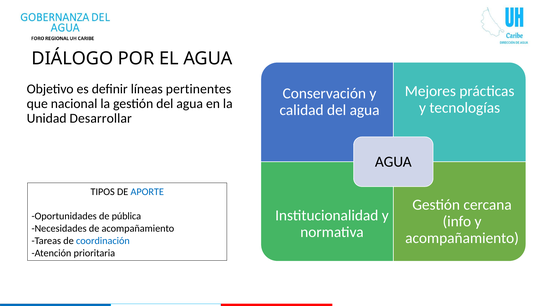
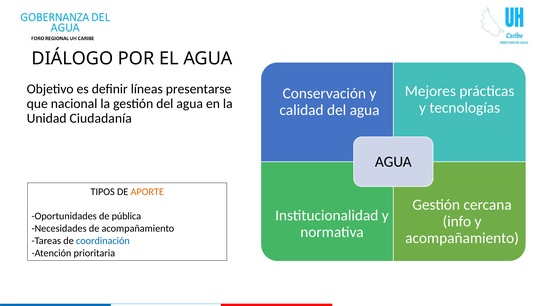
pertinentes: pertinentes -> presentarse
Desarrollar: Desarrollar -> Ciudadanía
APORTE colour: blue -> orange
